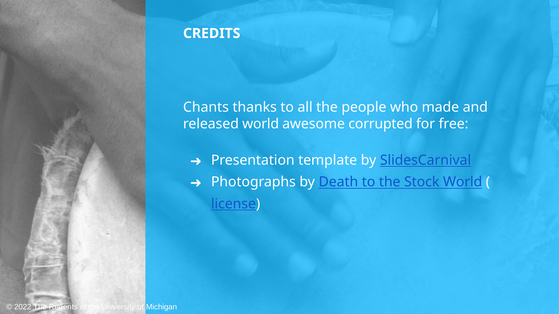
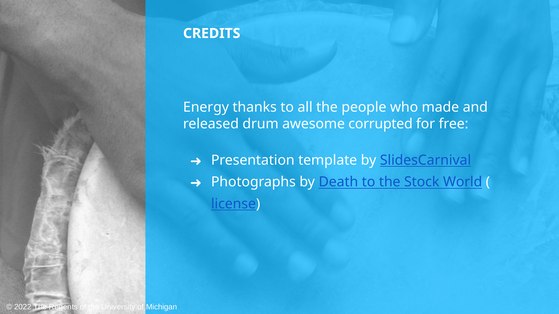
Chants: Chants -> Energy
released world: world -> drum
